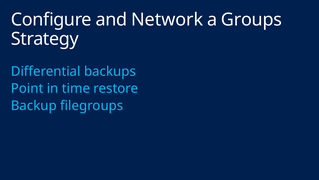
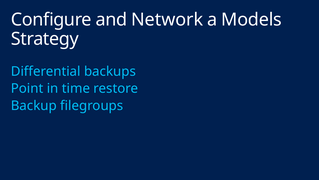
Groups: Groups -> Models
